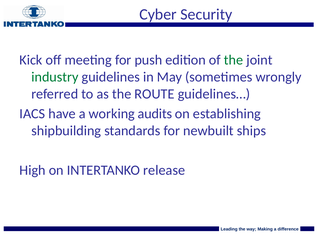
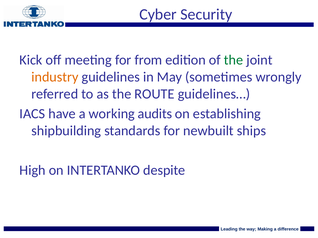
push: push -> from
industry colour: green -> orange
release: release -> despite
